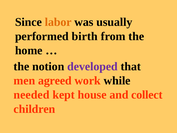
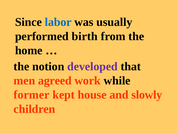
labor colour: orange -> blue
needed: needed -> former
collect: collect -> slowly
